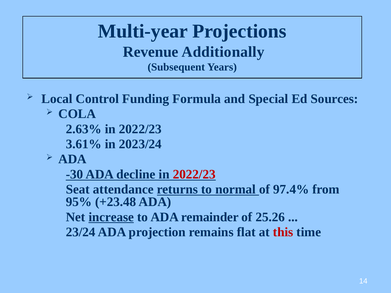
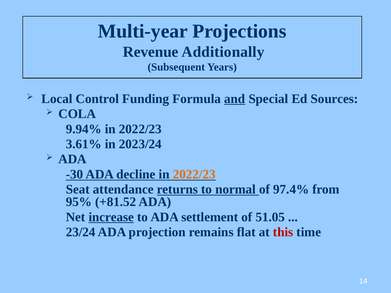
and underline: none -> present
2.63%: 2.63% -> 9.94%
2022/23 at (194, 174) colour: red -> orange
+23.48: +23.48 -> +81.52
remainder: remainder -> settlement
25.26: 25.26 -> 51.05
